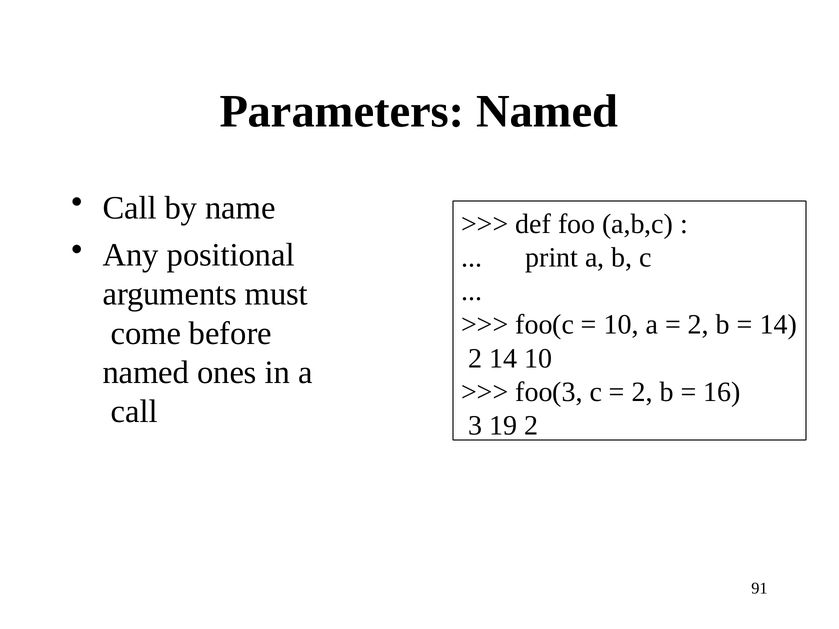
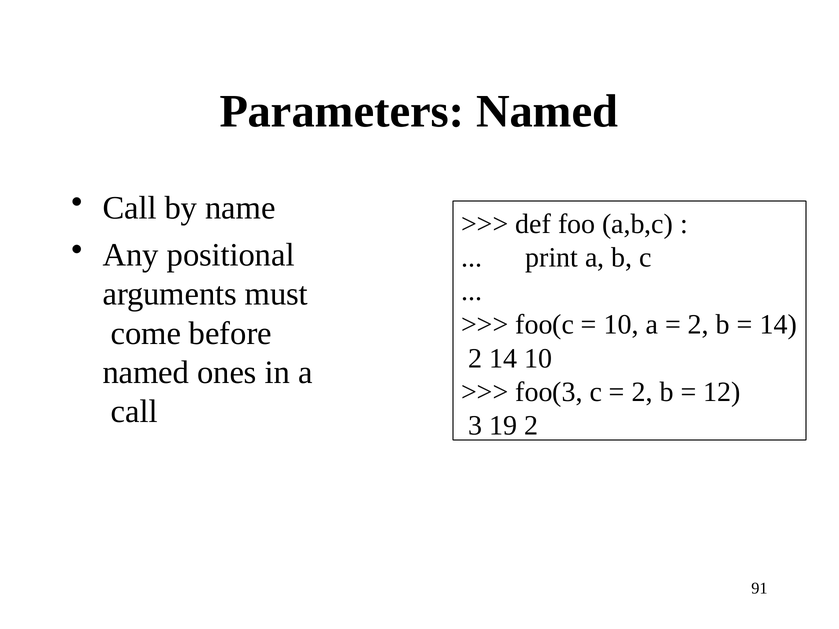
16: 16 -> 12
